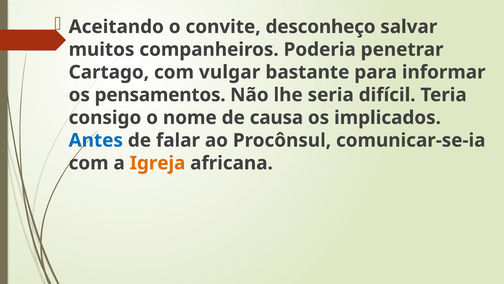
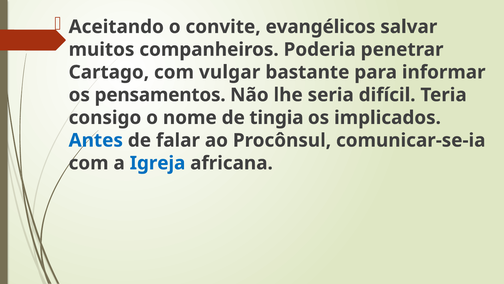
desconheço: desconheço -> evangélicos
causa: causa -> tingia
Igreja colour: orange -> blue
